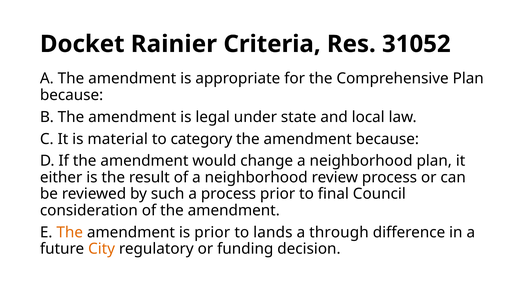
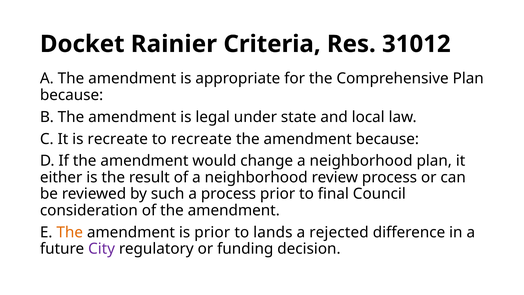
31052: 31052 -> 31012
is material: material -> recreate
to category: category -> recreate
through: through -> rejected
City colour: orange -> purple
